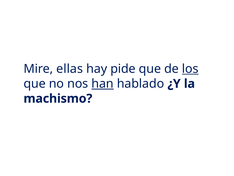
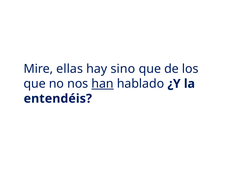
pide: pide -> sino
los underline: present -> none
machismo: machismo -> entendéis
